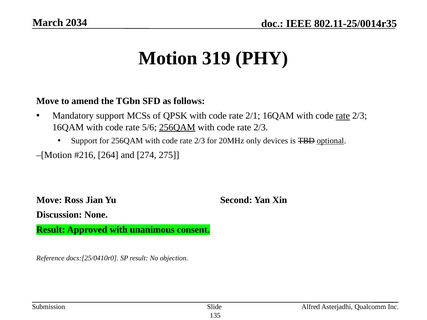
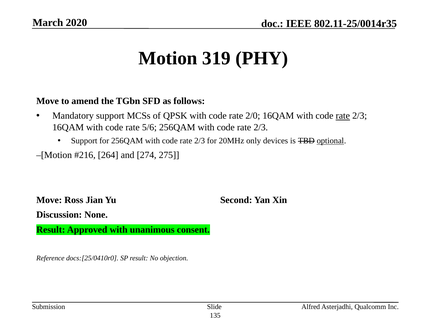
2034: 2034 -> 2020
2/1: 2/1 -> 2/0
256QAM at (177, 127) underline: present -> none
